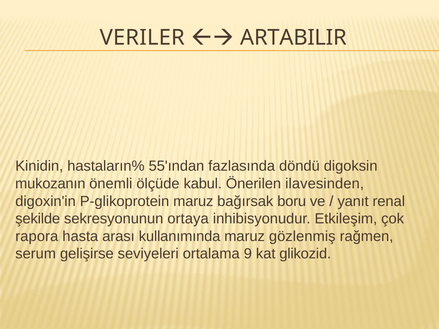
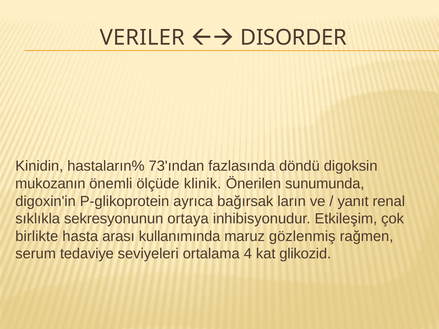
ARTABILIR: ARTABILIR -> DISORDER
55'ından: 55'ından -> 73'ından
kabul: kabul -> klinik
ilavesinden: ilavesinden -> sunumunda
P-glikoprotein maruz: maruz -> ayrıca
boru: boru -> ların
şekilde: şekilde -> sıklıkla
rapora: rapora -> birlikte
gelişirse: gelişirse -> tedaviye
9: 9 -> 4
